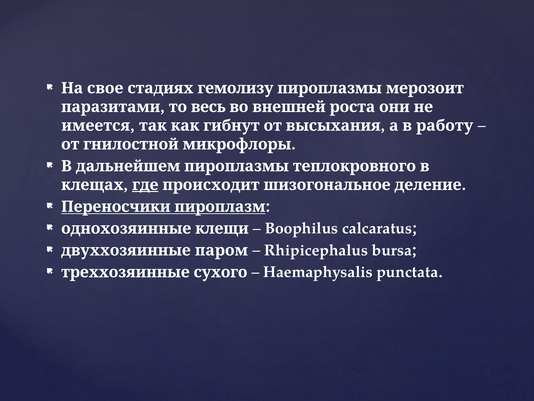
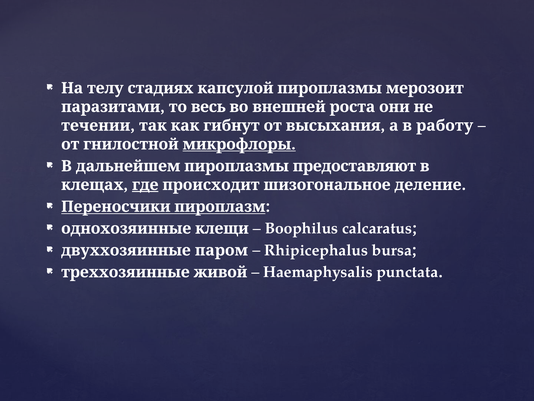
свое: свое -> телу
гемолизу: гемолизу -> капсулой
имеется: имеется -> течении
микрофлоры underline: none -> present
теплокровного: теплокровного -> предоставляют
сухого: сухого -> живой
